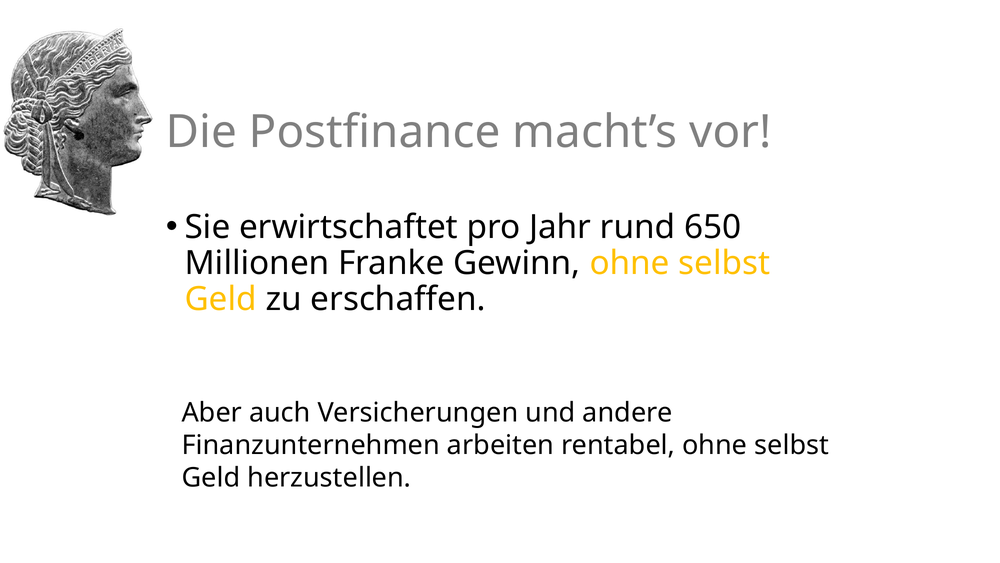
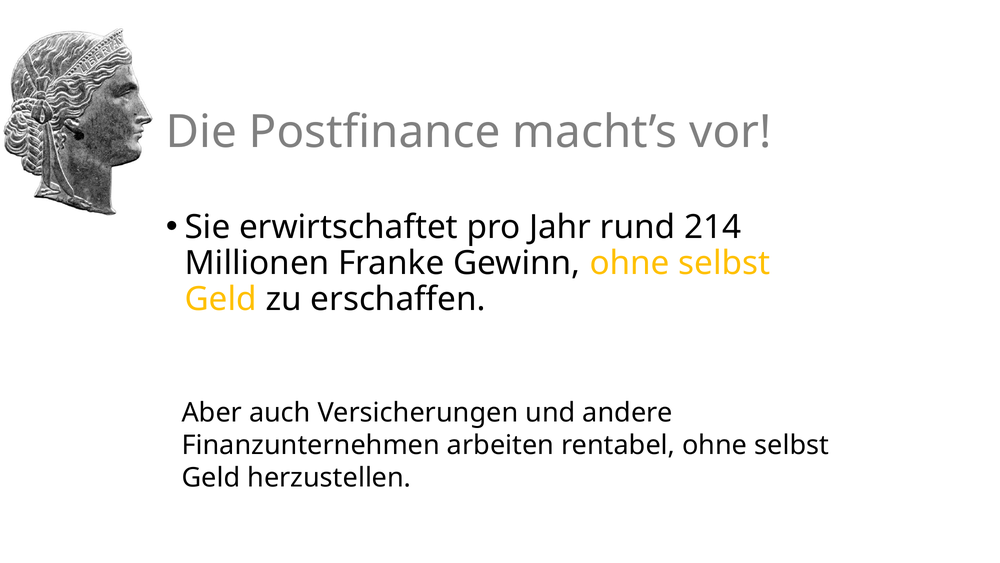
650: 650 -> 214
